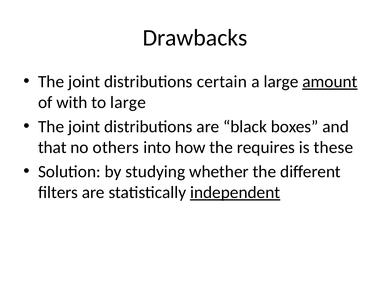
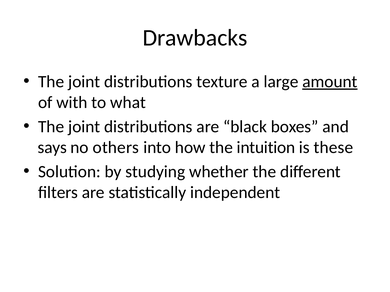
certain: certain -> texture
to large: large -> what
that: that -> says
requires: requires -> intuition
independent underline: present -> none
